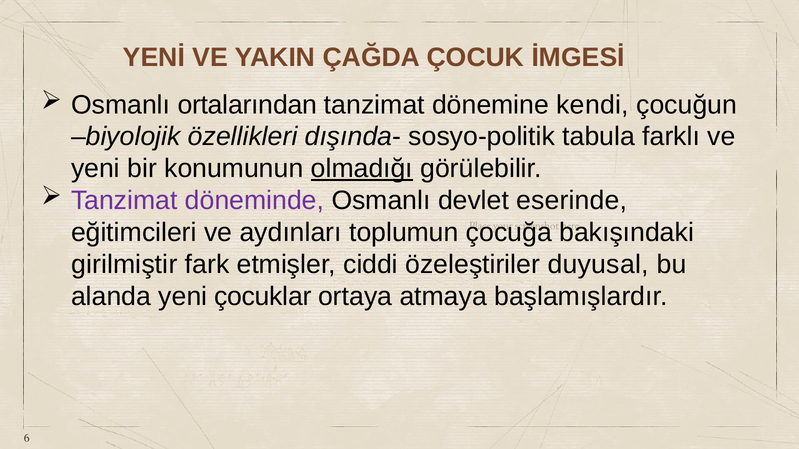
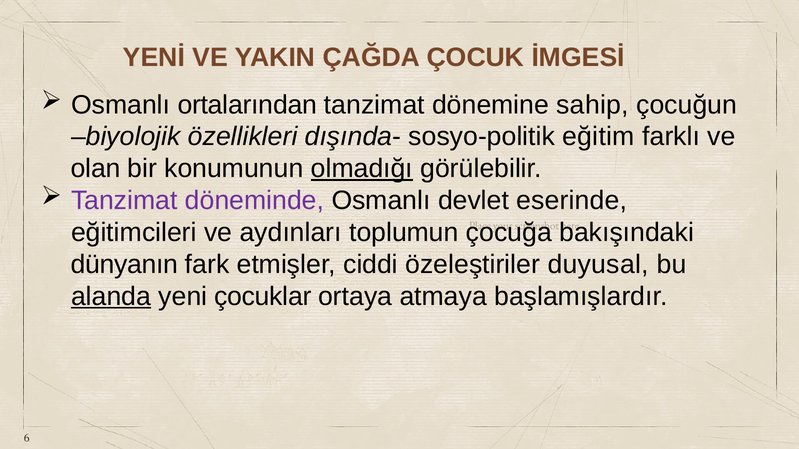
kendi: kendi -> sahip
tabula: tabula -> eğitim
yeni at (95, 169): yeni -> olan
girilmiştir: girilmiştir -> dünyanın
alanda underline: none -> present
